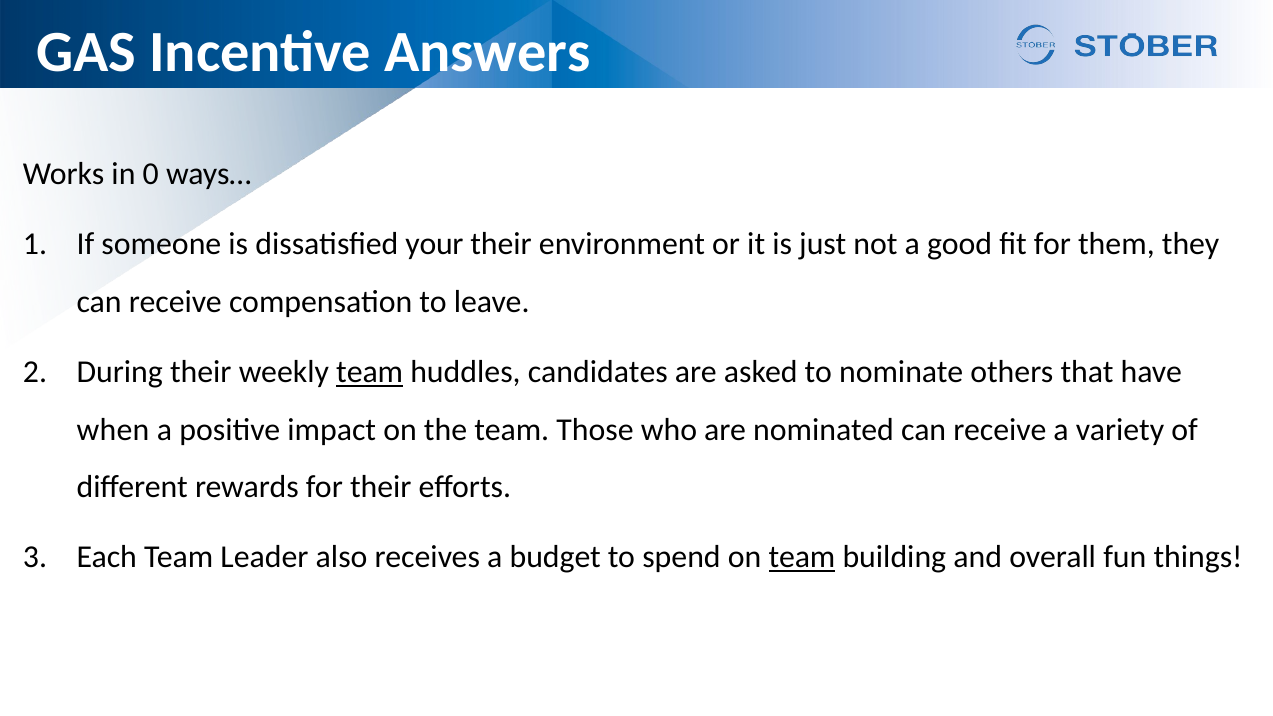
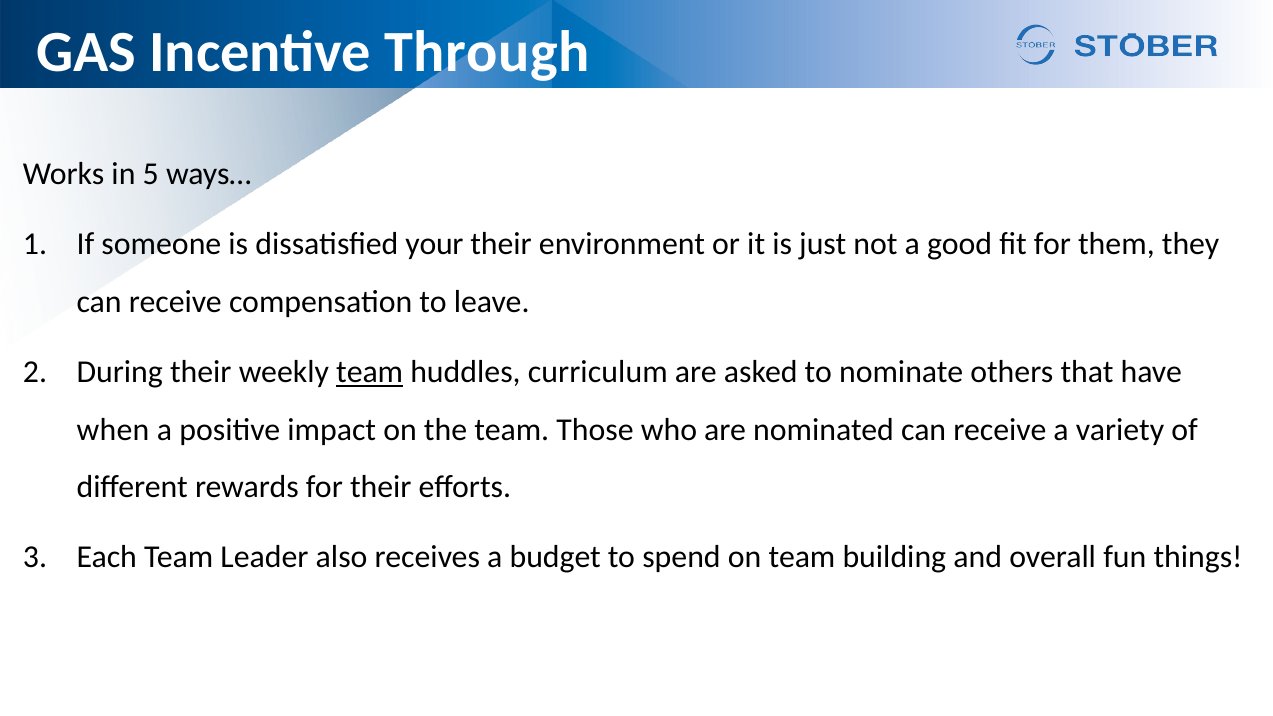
Answers: Answers -> Through
0: 0 -> 5
candidates: candidates -> curriculum
team at (802, 557) underline: present -> none
